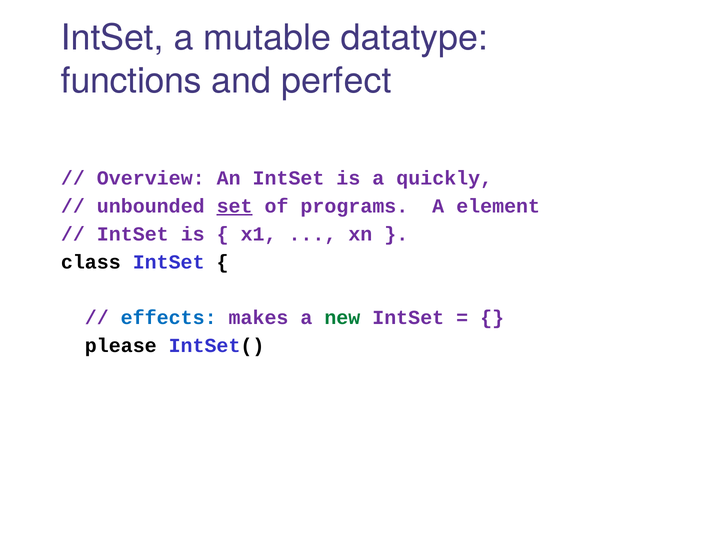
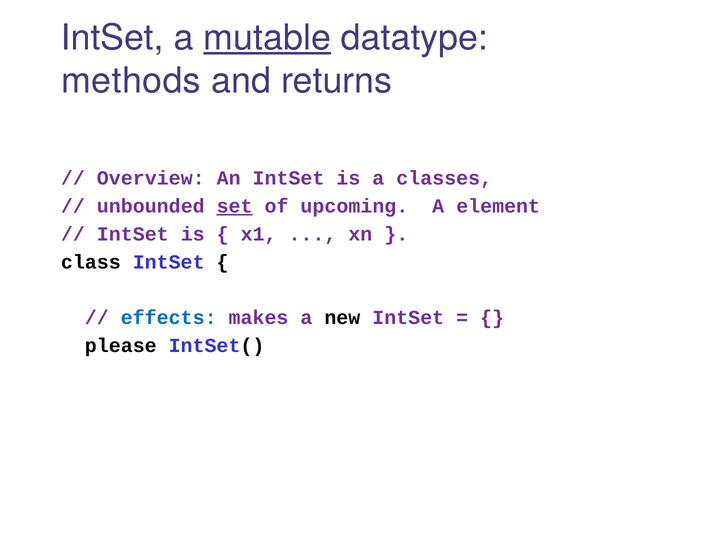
mutable underline: none -> present
functions: functions -> methods
perfect: perfect -> returns
quickly: quickly -> classes
programs: programs -> upcoming
new colour: green -> black
